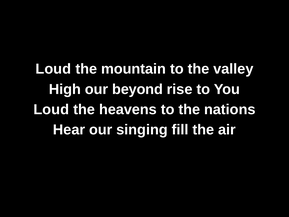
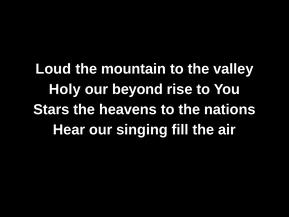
High: High -> Holy
Loud at (51, 109): Loud -> Stars
